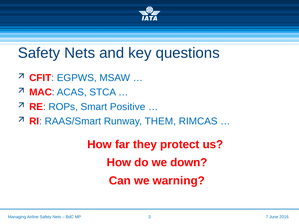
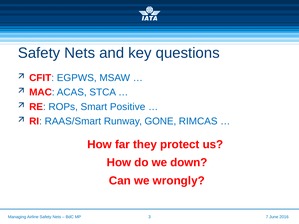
THEM: THEM -> GONE
warning: warning -> wrongly
